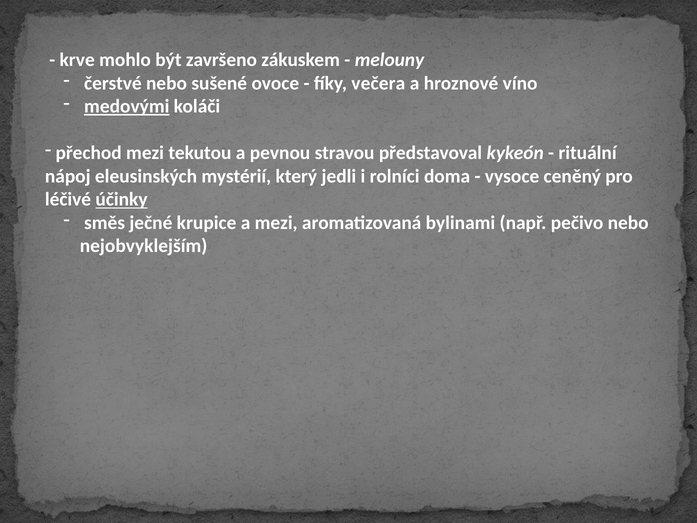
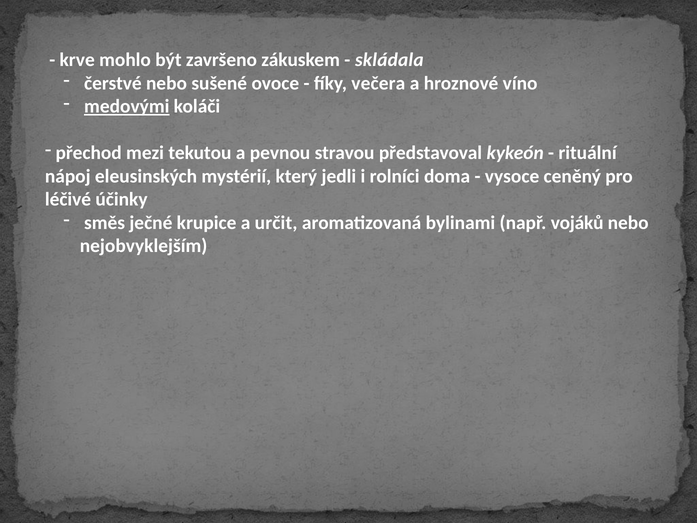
melouny: melouny -> skládala
účinky underline: present -> none
a mezi: mezi -> určit
pečivo: pečivo -> vojáků
